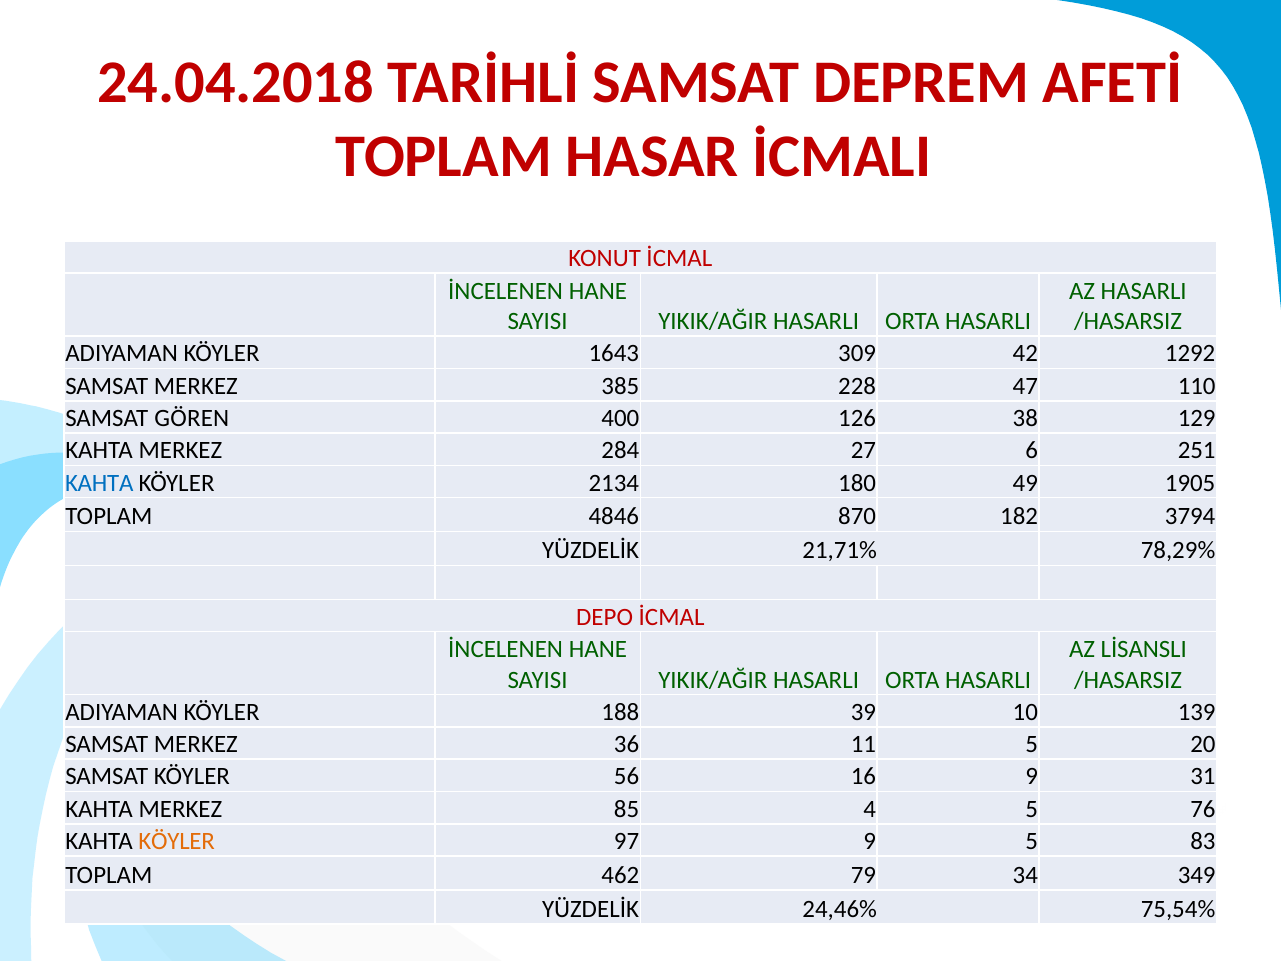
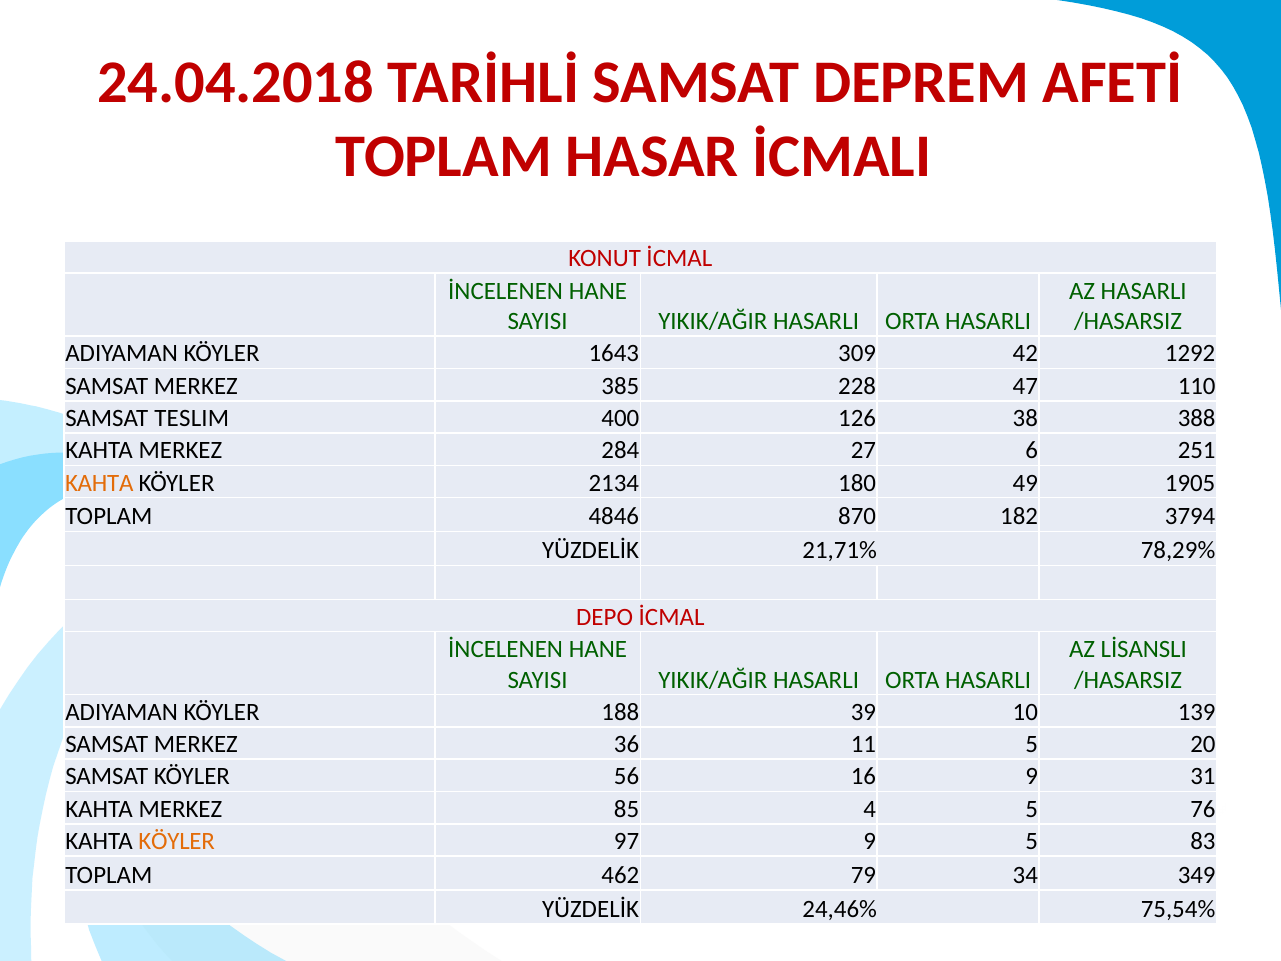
GÖREN: GÖREN -> TESLIM
129: 129 -> 388
KAHTA at (99, 483) colour: blue -> orange
